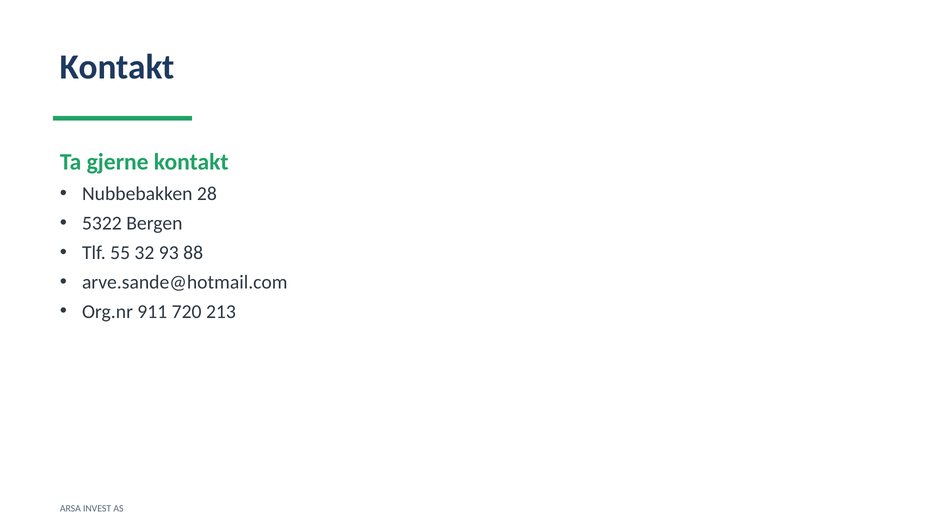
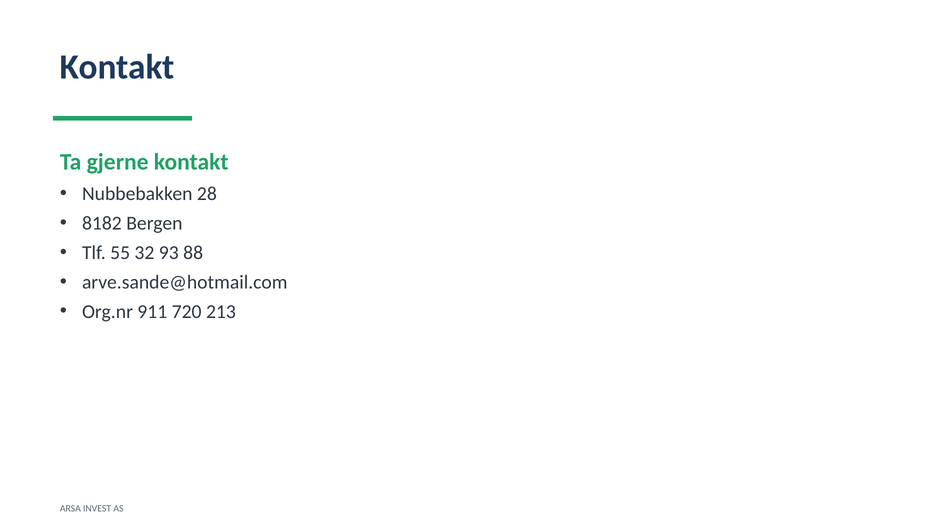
5322: 5322 -> 8182
